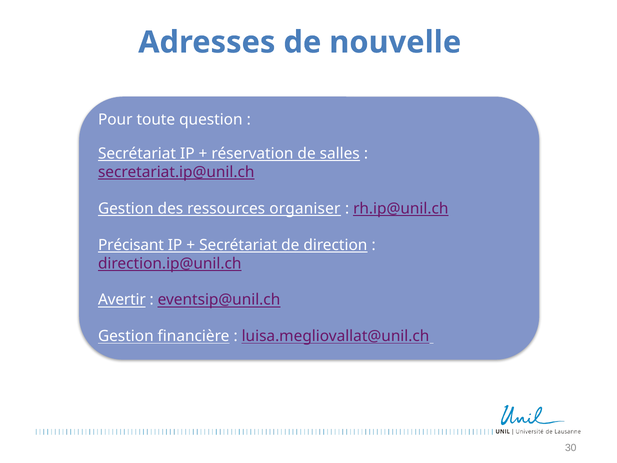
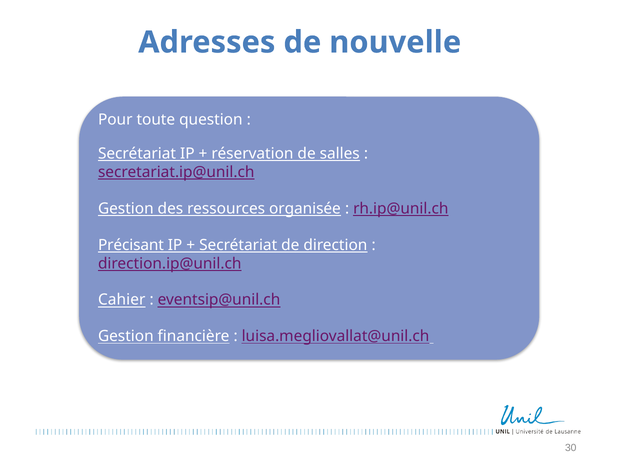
organiser: organiser -> organisée
Avertir: Avertir -> Cahier
